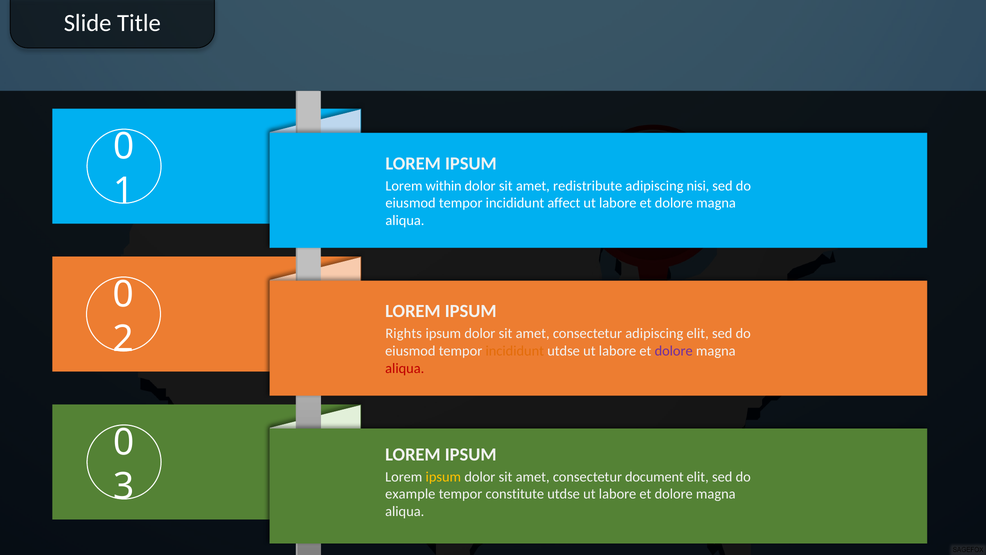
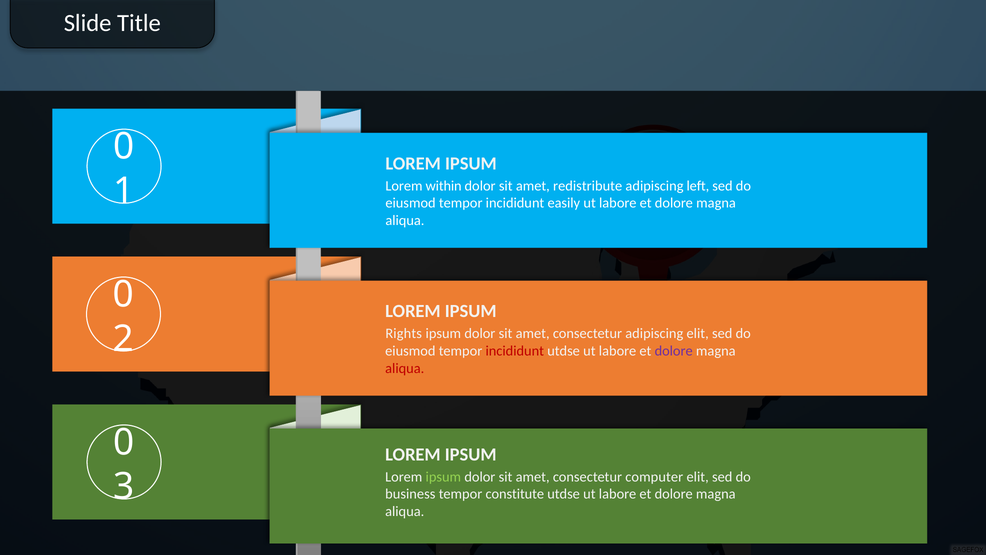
nisi: nisi -> left
affect: affect -> easily
incididunt at (515, 351) colour: orange -> red
ipsum at (443, 477) colour: yellow -> light green
document: document -> computer
example: example -> business
